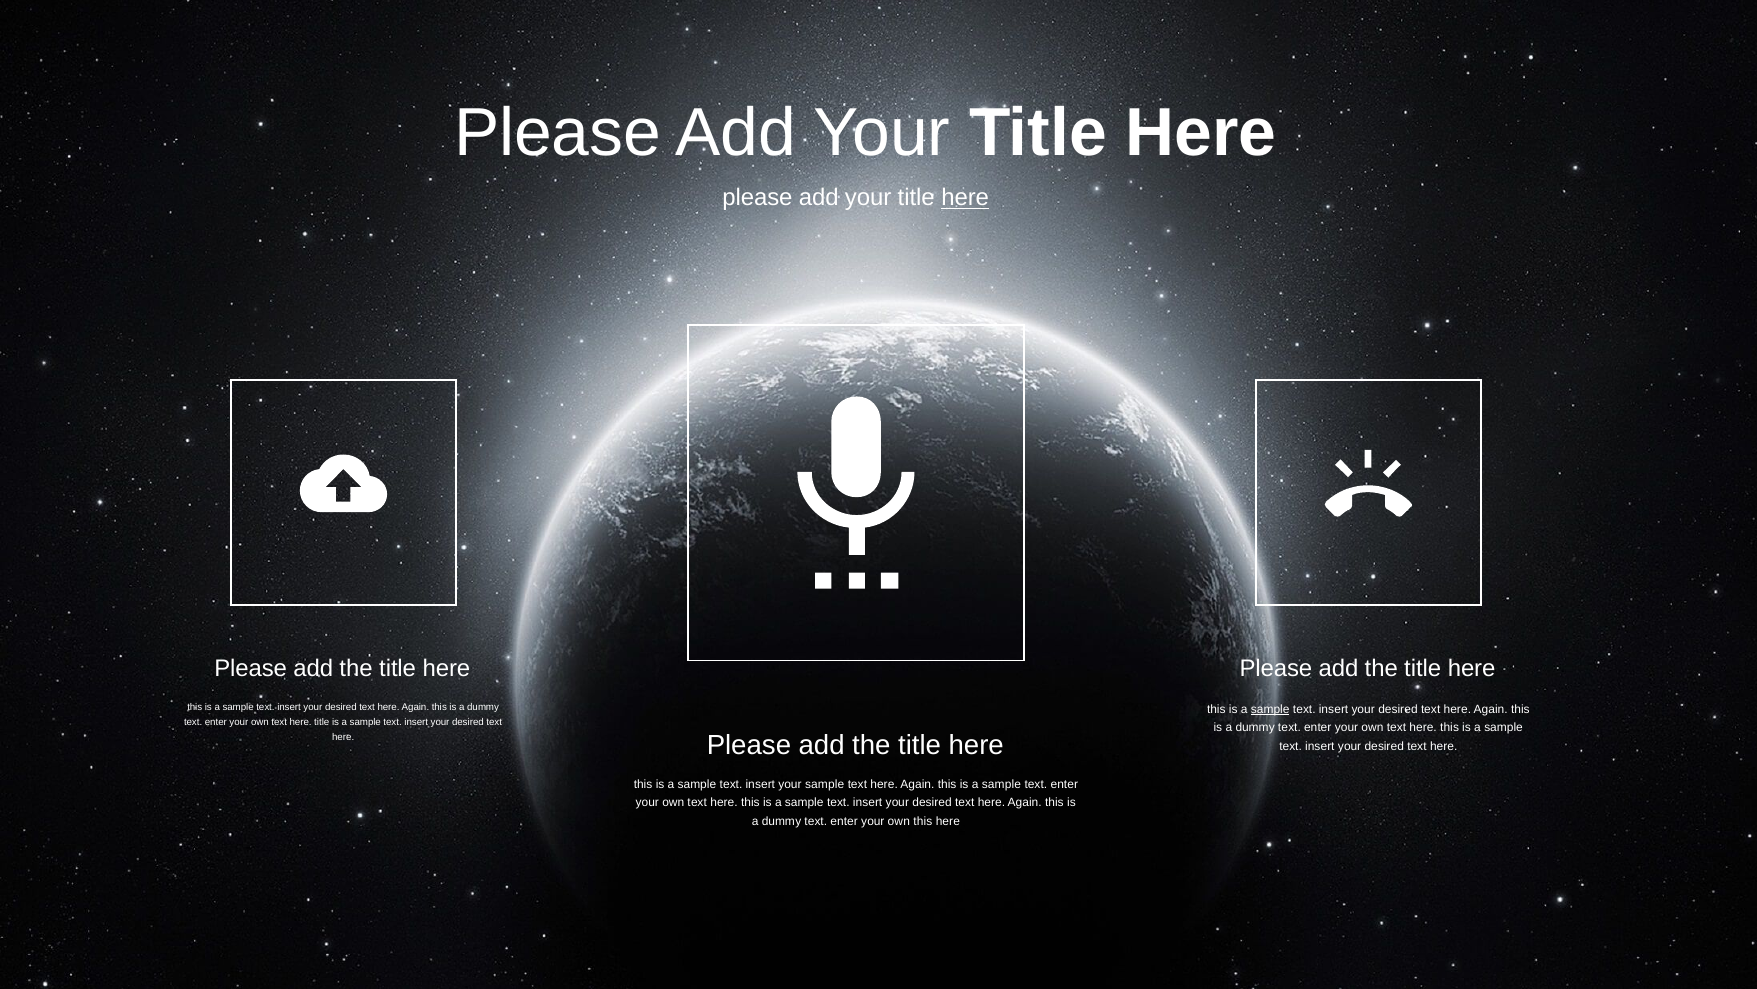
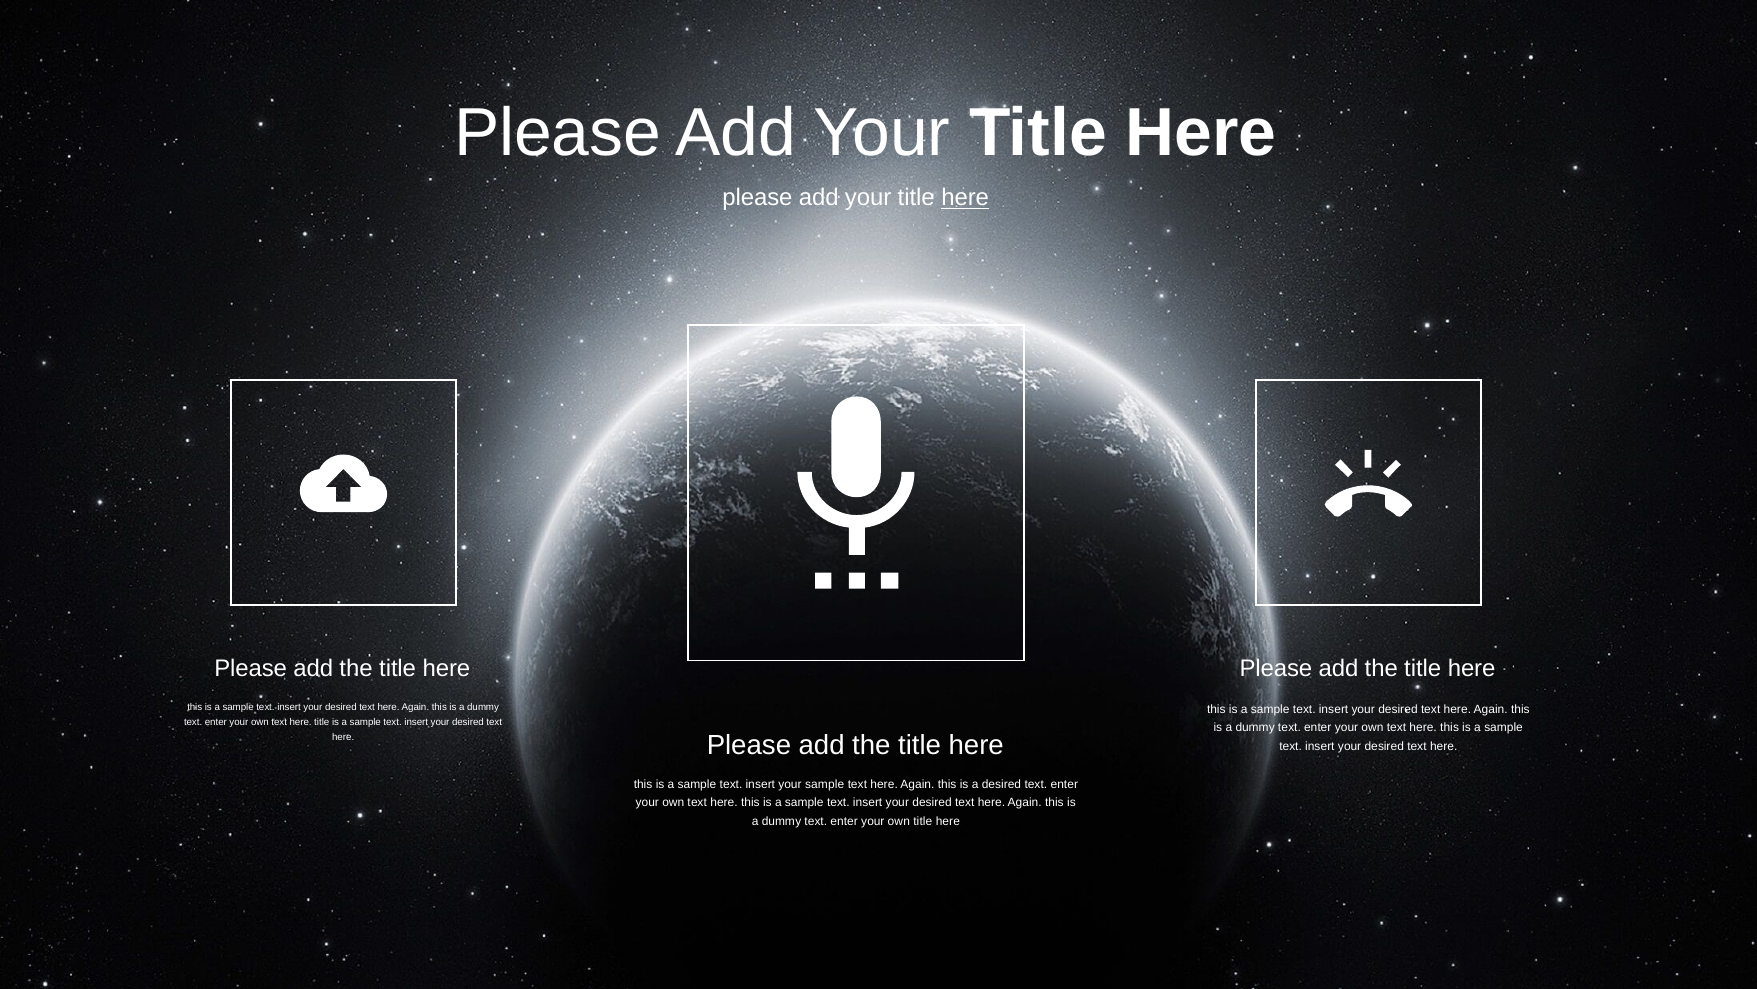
sample at (1270, 709) underline: present -> none
sample at (1001, 784): sample -> desired
own this: this -> title
